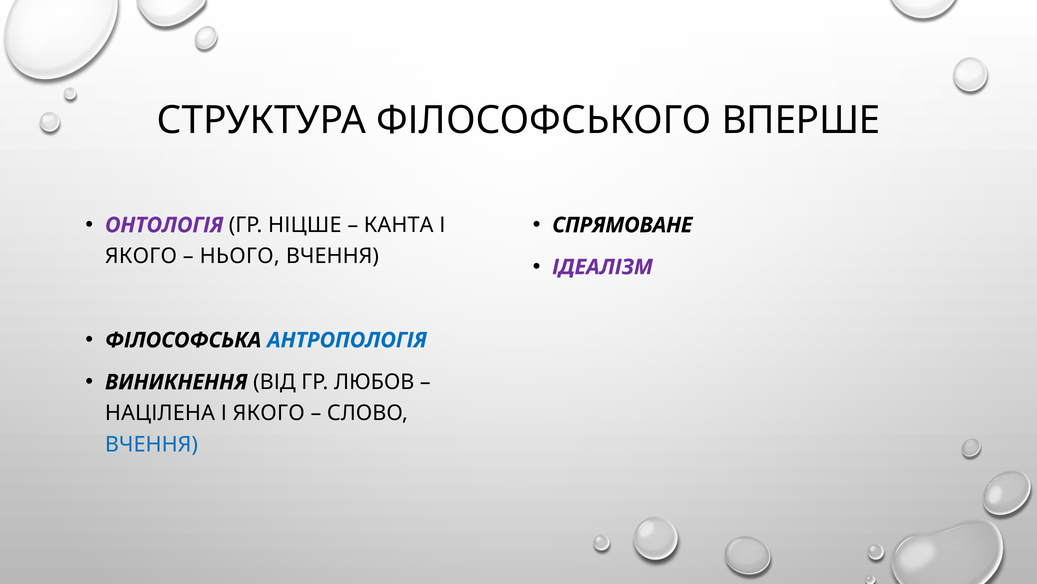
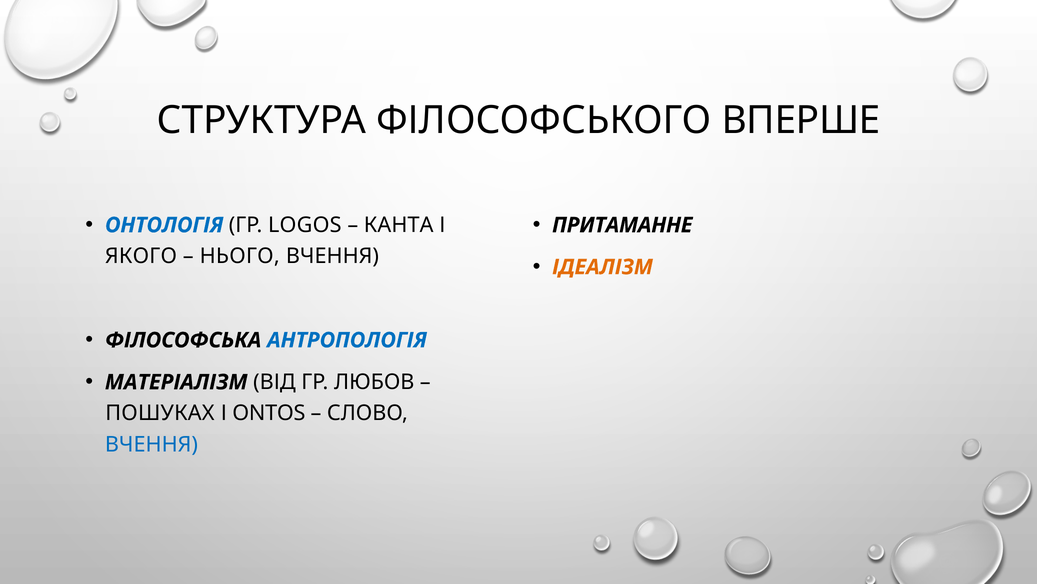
ОНТОЛОГІЯ colour: purple -> blue
НІЦШЕ: НІЦШЕ -> LOGOS
СПРЯМОВАНЕ: СПРЯМОВАНЕ -> ПРИТАМАННЕ
ІДЕАЛІЗМ colour: purple -> orange
ВИНИКНЕННЯ: ВИНИКНЕННЯ -> МАТЕРІАЛІЗМ
НАЦІЛЕНА: НАЦІЛЕНА -> ПОШУКАХ
ЯКОГО at (269, 413): ЯКОГО -> ONTOS
